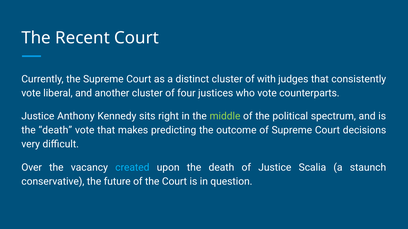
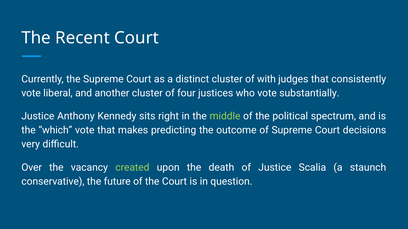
counterparts: counterparts -> substantially
death at (55, 130): death -> which
created colour: light blue -> light green
